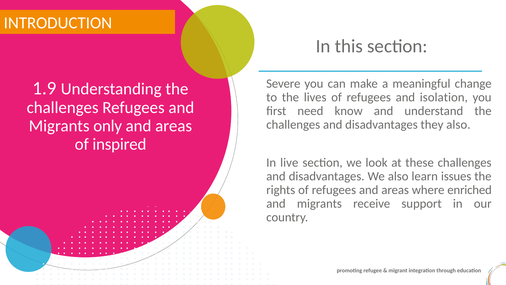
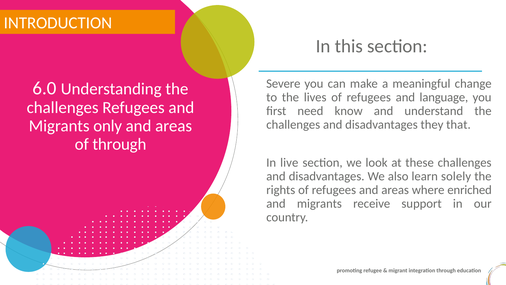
1.9: 1.9 -> 6.0
isolation: isolation -> language
they also: also -> that
of inspired: inspired -> through
issues: issues -> solely
